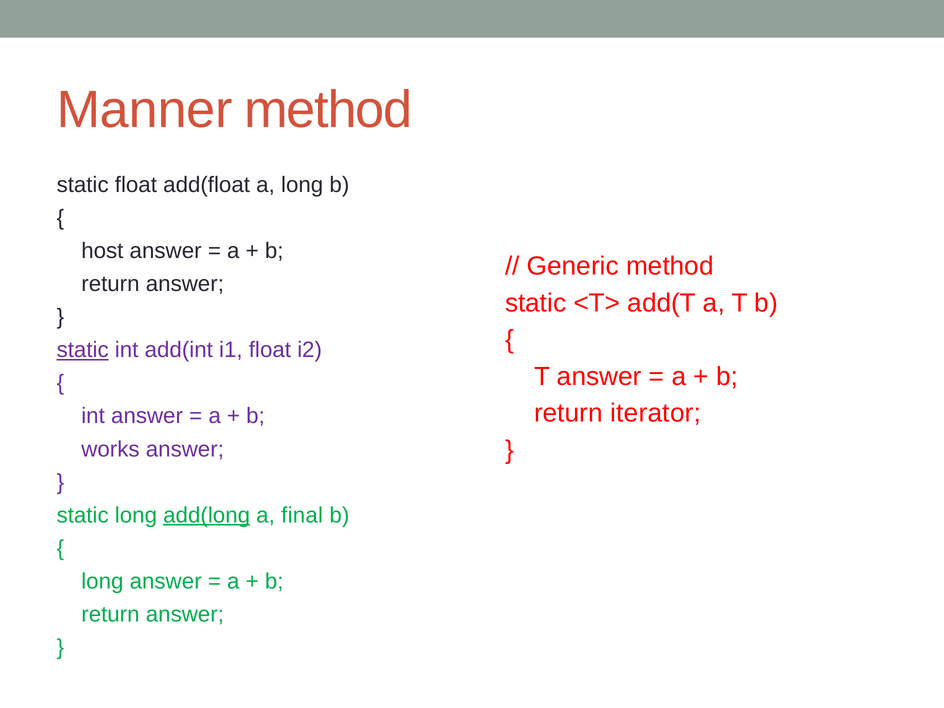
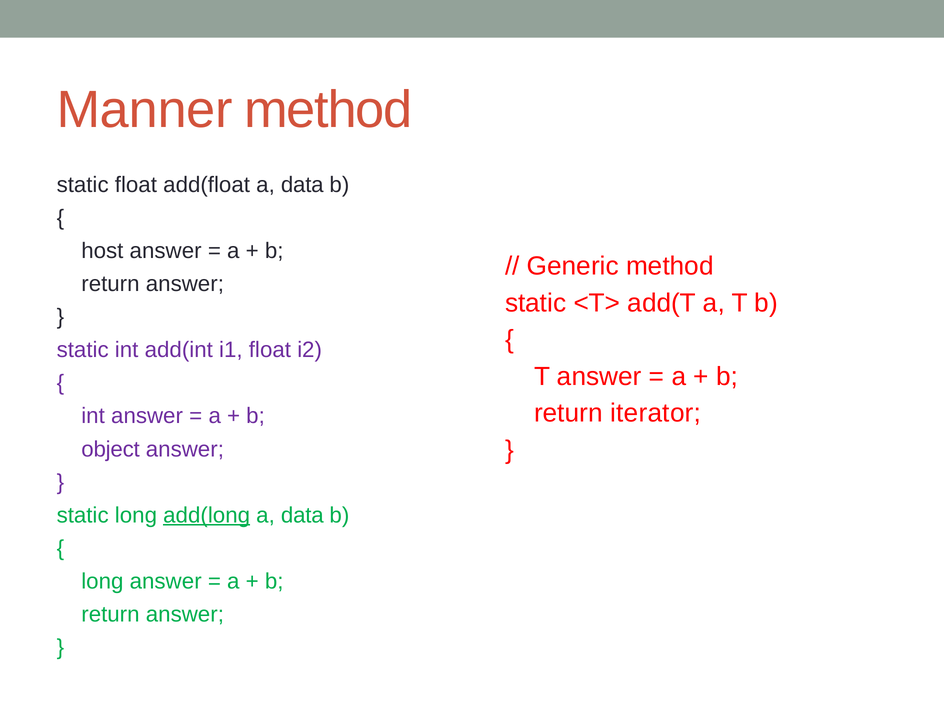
add(float a long: long -> data
static at (83, 350) underline: present -> none
works: works -> object
final at (302, 515): final -> data
